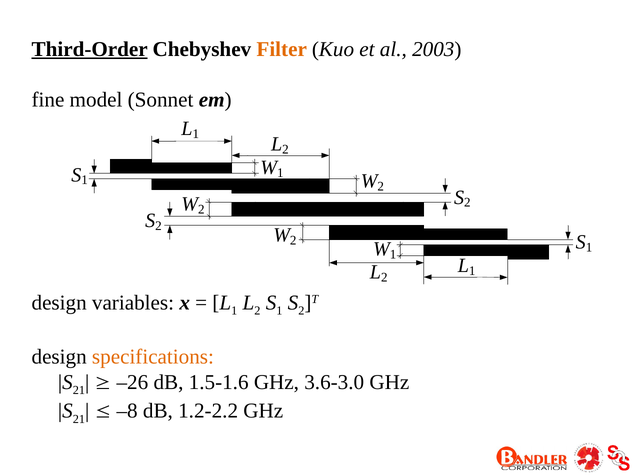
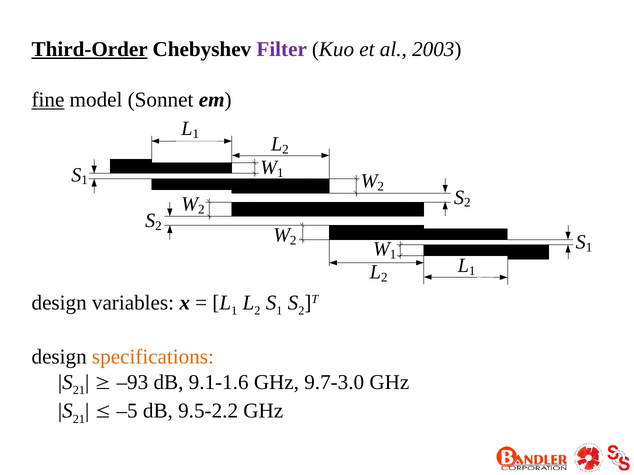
Filter colour: orange -> purple
fine underline: none -> present
–26: –26 -> –93
1.5-1.6: 1.5-1.6 -> 9.1-1.6
3.6-3.0: 3.6-3.0 -> 9.7-3.0
–8: –8 -> –5
1.2-2.2: 1.2-2.2 -> 9.5-2.2
